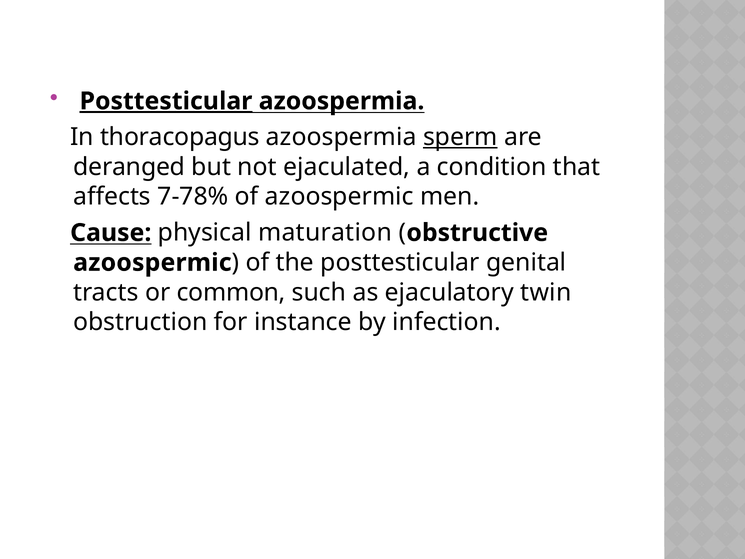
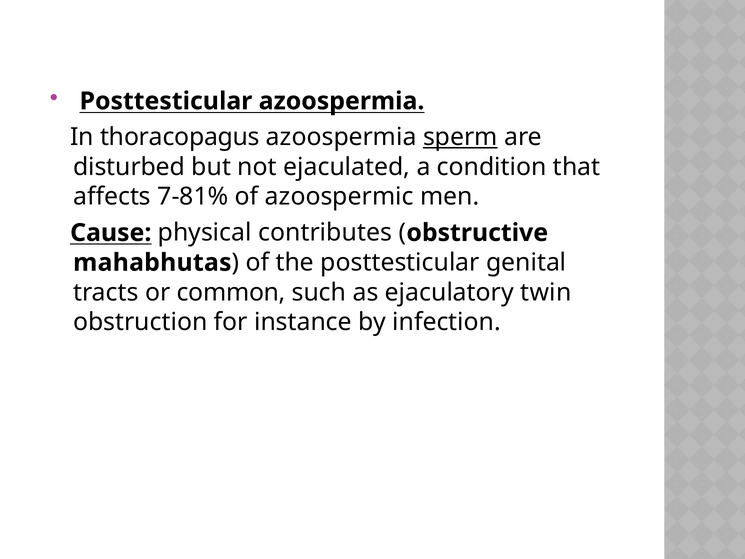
Posttesticular at (166, 101) underline: present -> none
deranged: deranged -> disturbed
7-78%: 7-78% -> 7-81%
maturation: maturation -> contributes
azoospermic at (152, 262): azoospermic -> mahabhutas
